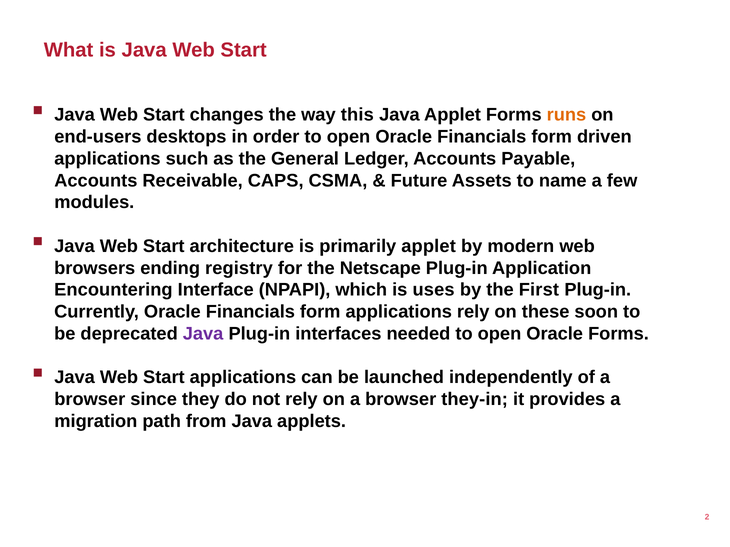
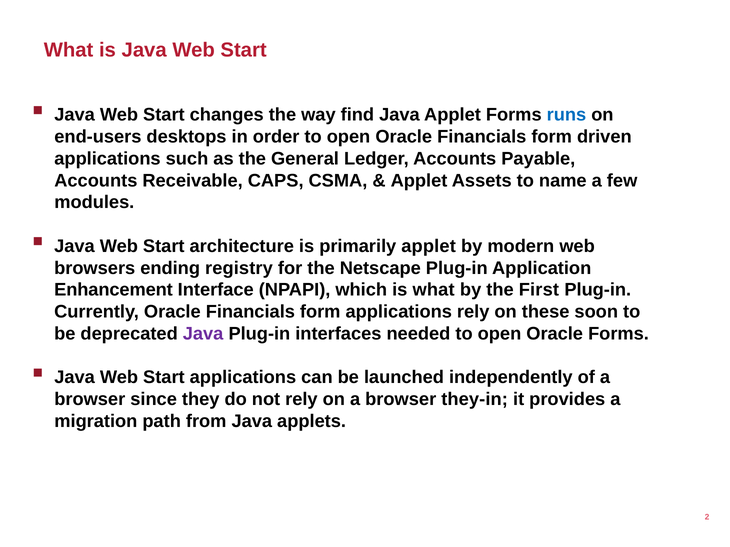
this: this -> find
runs colour: orange -> blue
Future at (419, 181): Future -> Applet
Encountering: Encountering -> Enhancement
is uses: uses -> what
